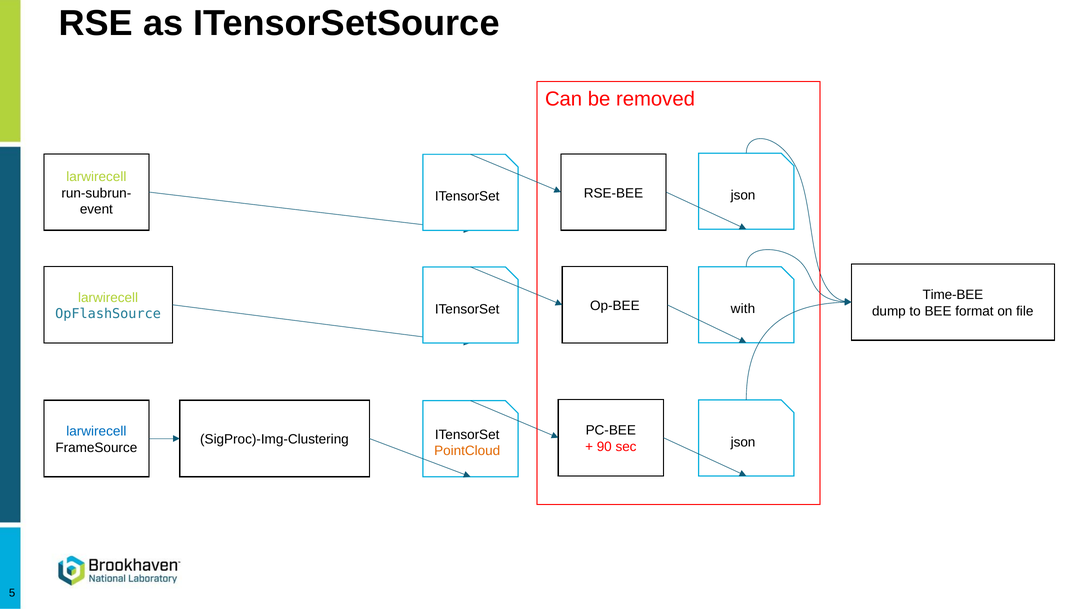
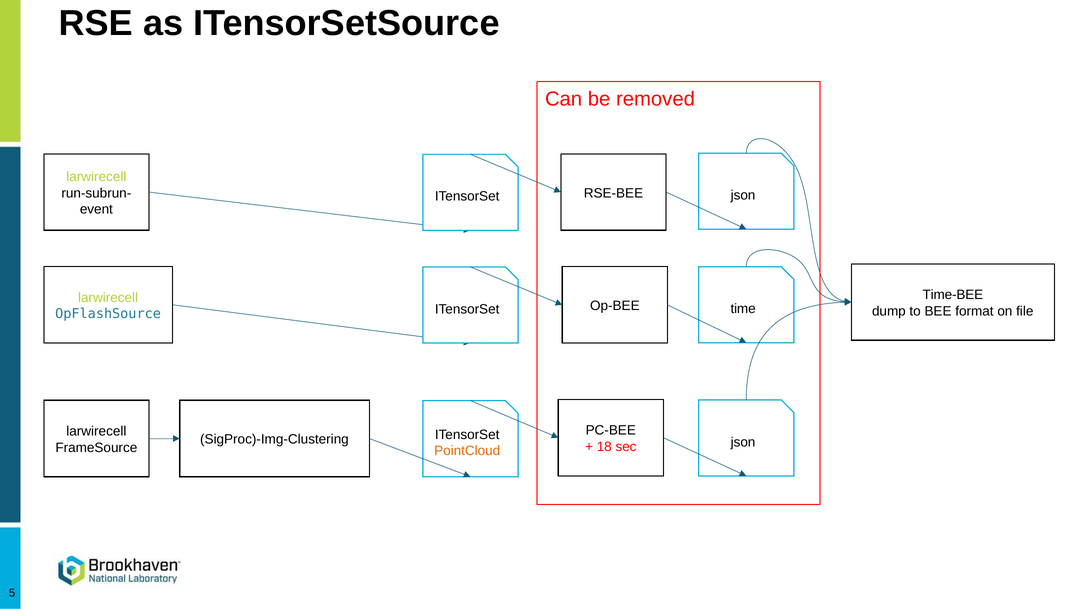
with: with -> time
larwirecell at (96, 431) colour: blue -> black
90: 90 -> 18
